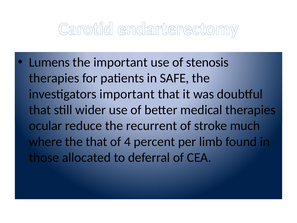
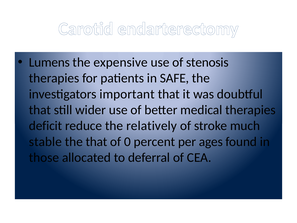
the important: important -> expensive
ocular: ocular -> deficit
recurrent: recurrent -> relatively
where: where -> stable
4: 4 -> 0
limb: limb -> ages
